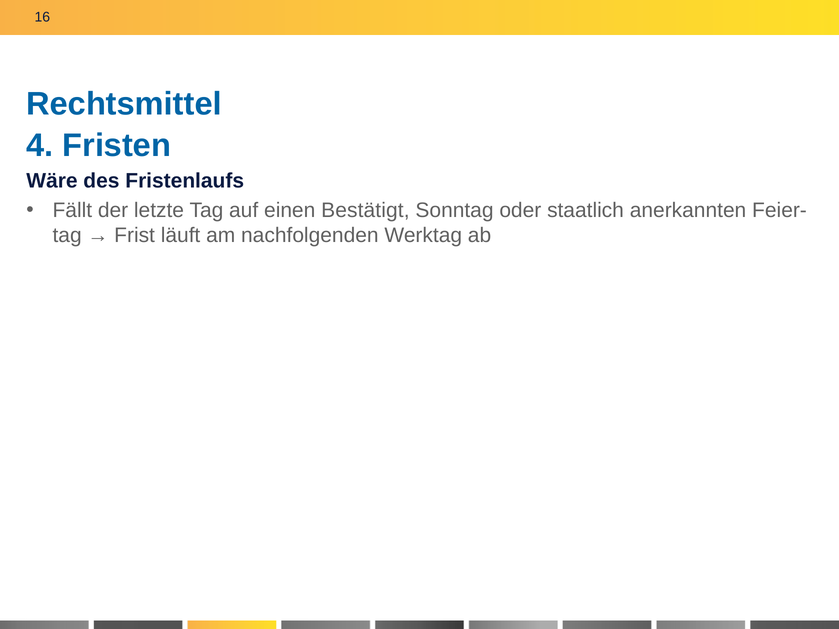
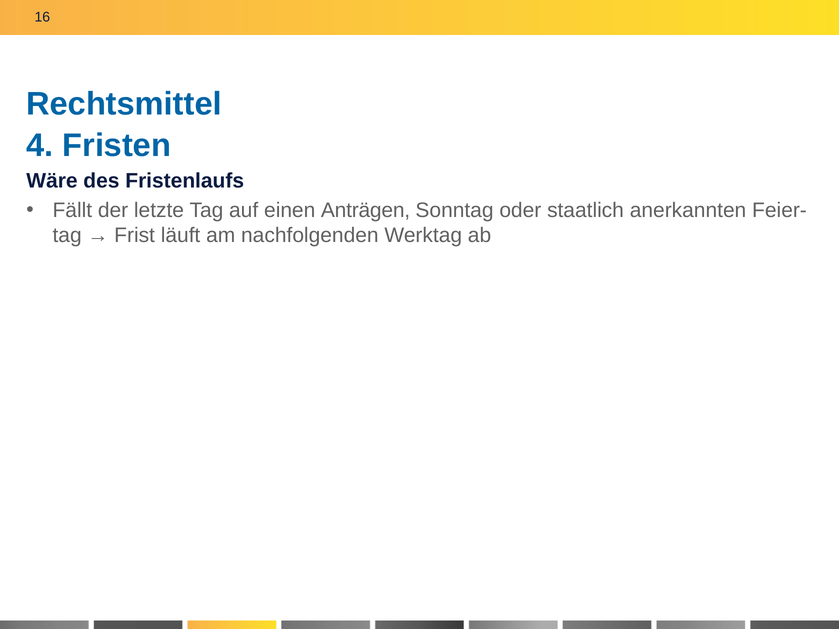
Bestätigt: Bestätigt -> Anträgen
